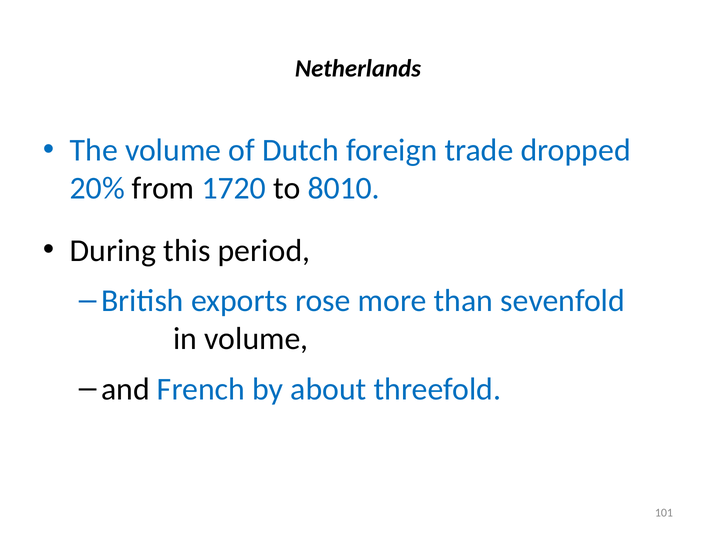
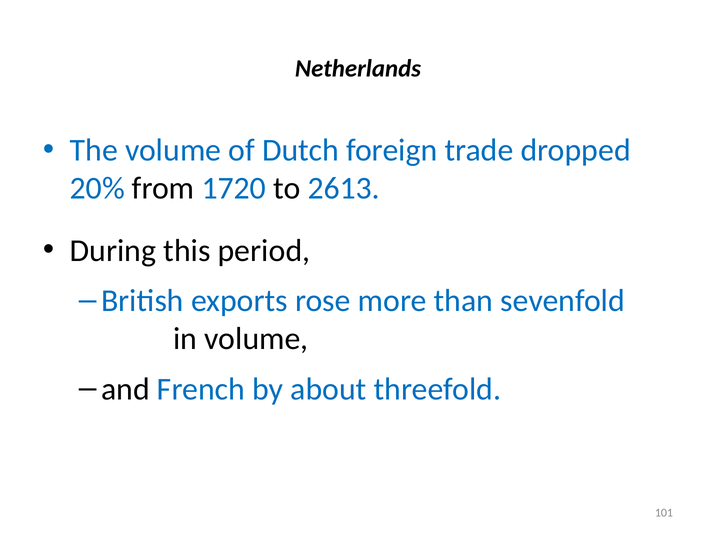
8010: 8010 -> 2613
